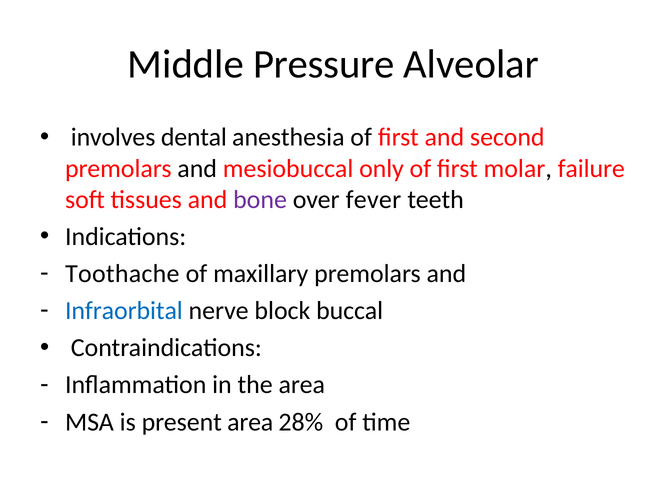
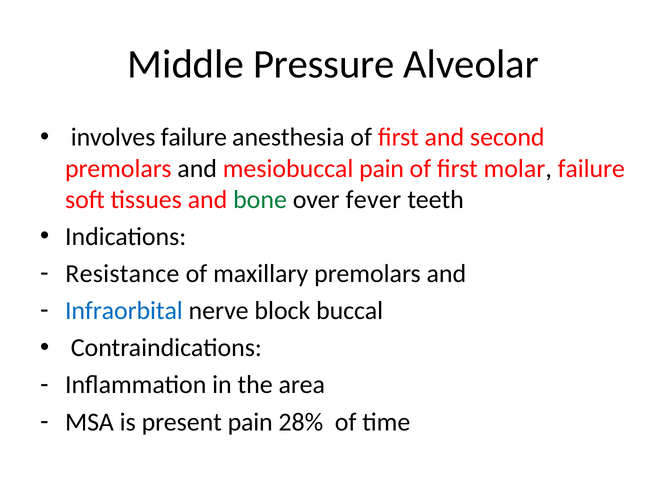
involves dental: dental -> failure
mesiobuccal only: only -> pain
bone colour: purple -> green
Toothache: Toothache -> Resistance
present area: area -> pain
